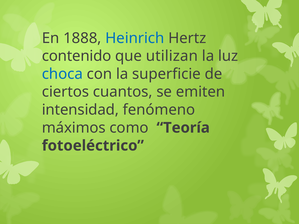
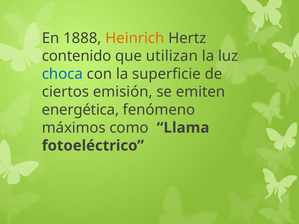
Heinrich colour: blue -> orange
cuantos: cuantos -> emisión
intensidad: intensidad -> energética
Teoría: Teoría -> Llama
